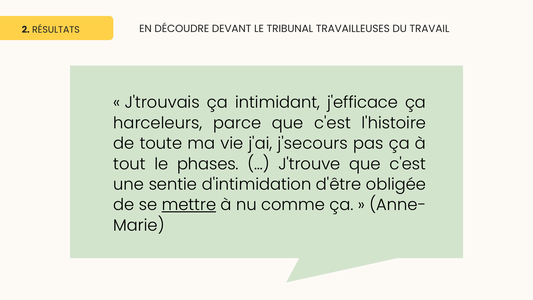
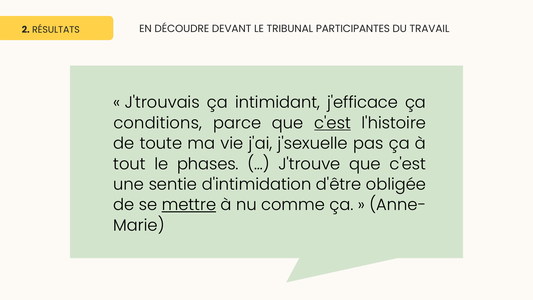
TRAVAILLEUSES: TRAVAILLEUSES -> PARTICIPANTES
harceleurs: harceleurs -> conditions
c'est at (333, 123) underline: none -> present
j'secours: j'secours -> j'sexuelle
